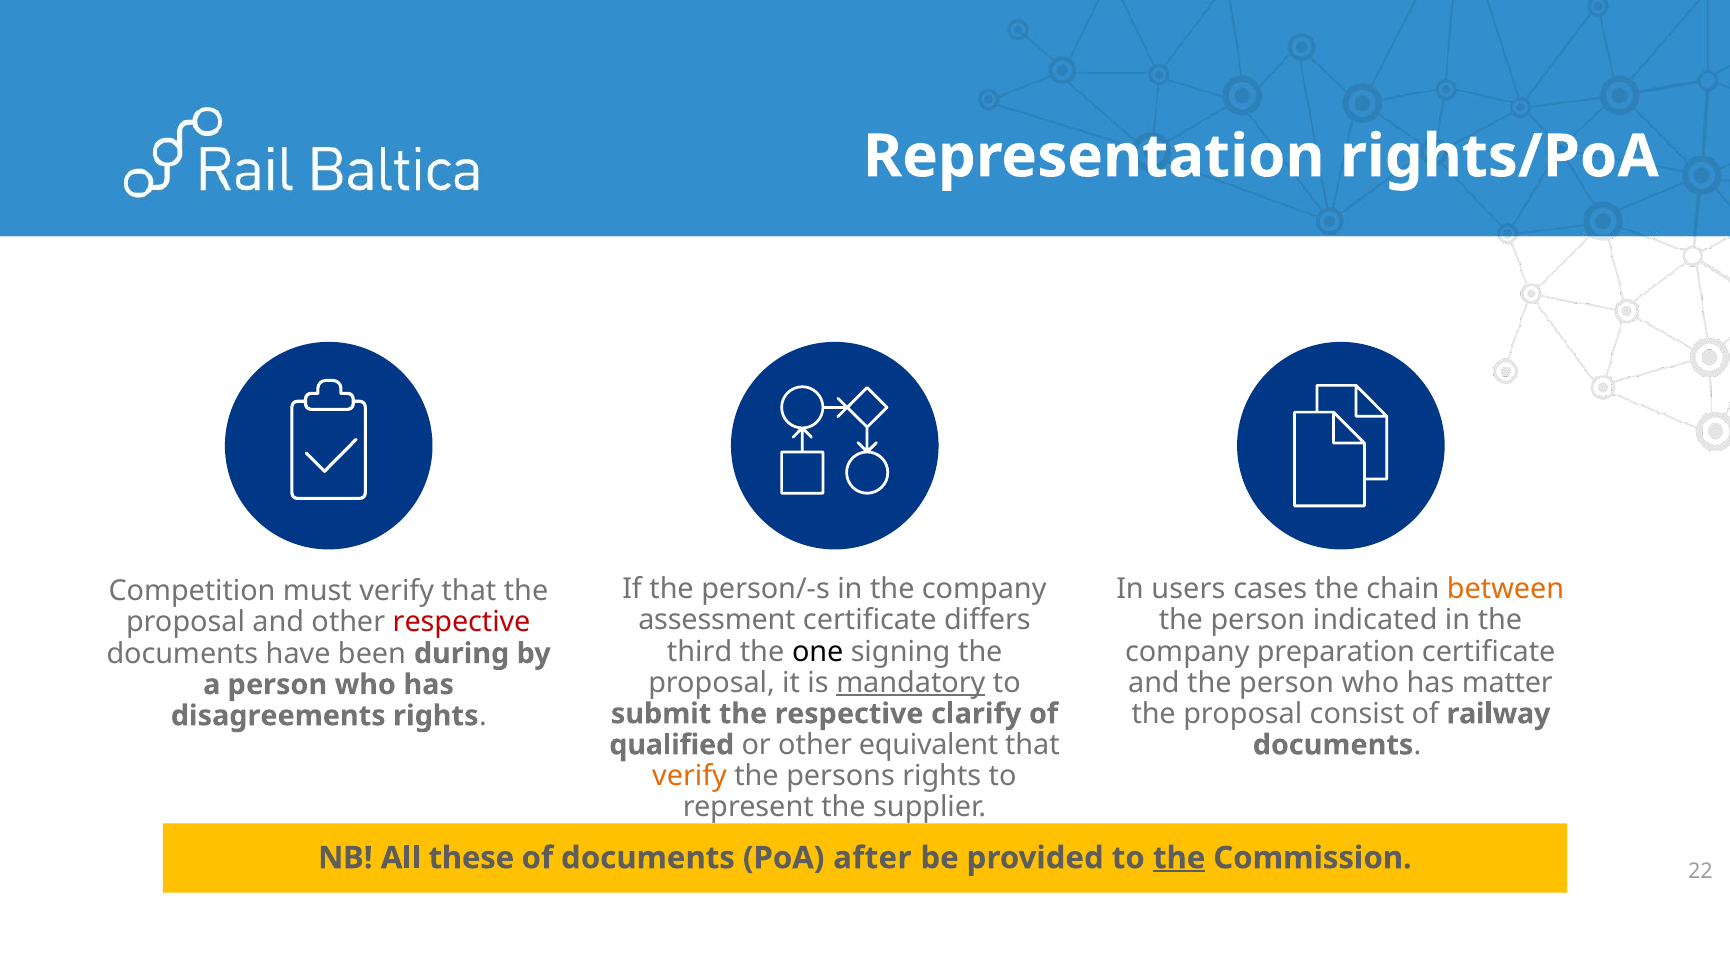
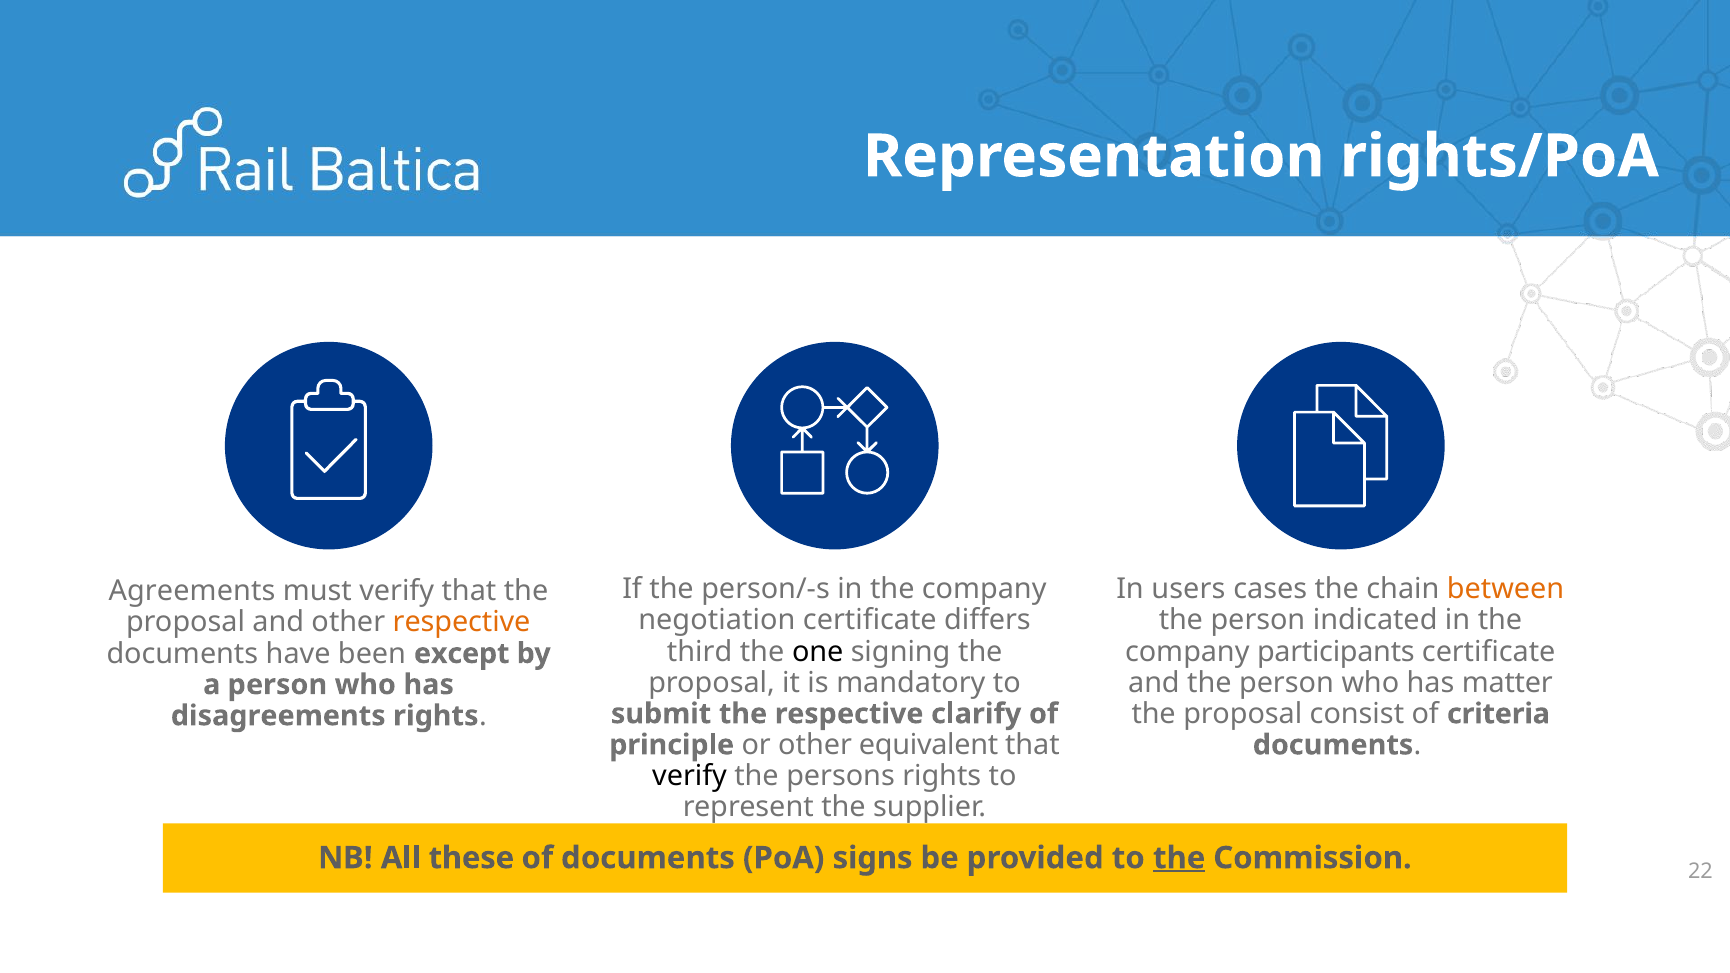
Competition: Competition -> Agreements
assessment: assessment -> negotiation
respective at (462, 623) colour: red -> orange
preparation: preparation -> participants
during: during -> except
mandatory underline: present -> none
railway: railway -> criteria
qualified: qualified -> principle
verify at (690, 776) colour: orange -> black
after: after -> signs
